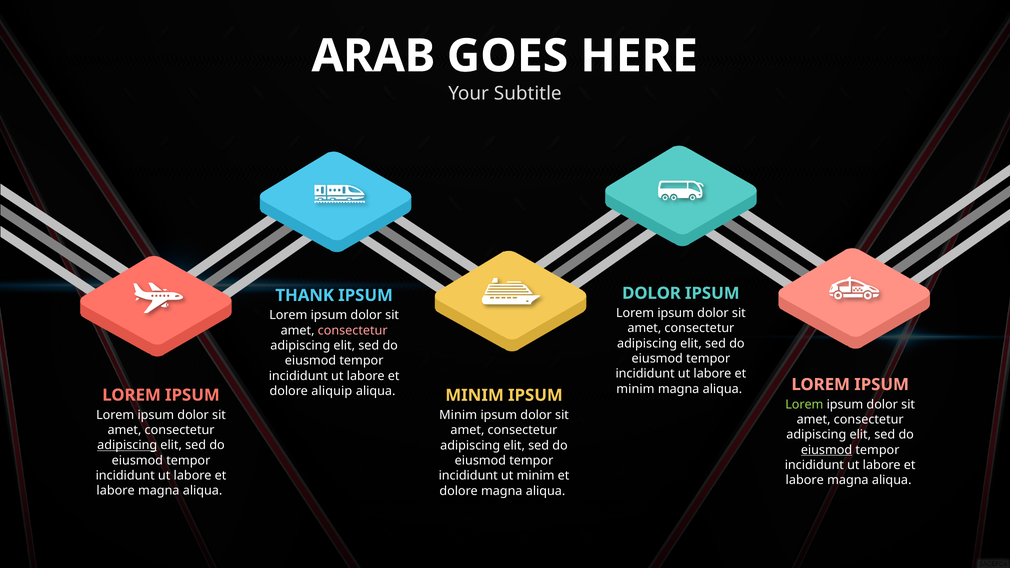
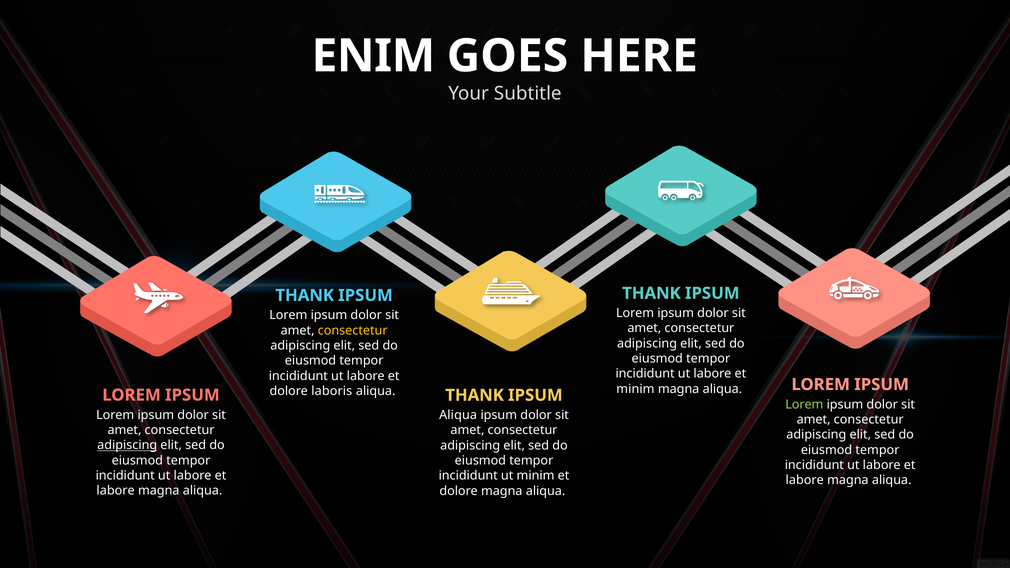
ARAB: ARAB -> ENIM
DOLOR at (651, 293): DOLOR -> THANK
consectetur at (353, 331) colour: pink -> yellow
aliquip: aliquip -> laboris
MINIM at (475, 395): MINIM -> THANK
Minim at (458, 415): Minim -> Aliqua
eiusmod at (827, 450) underline: present -> none
